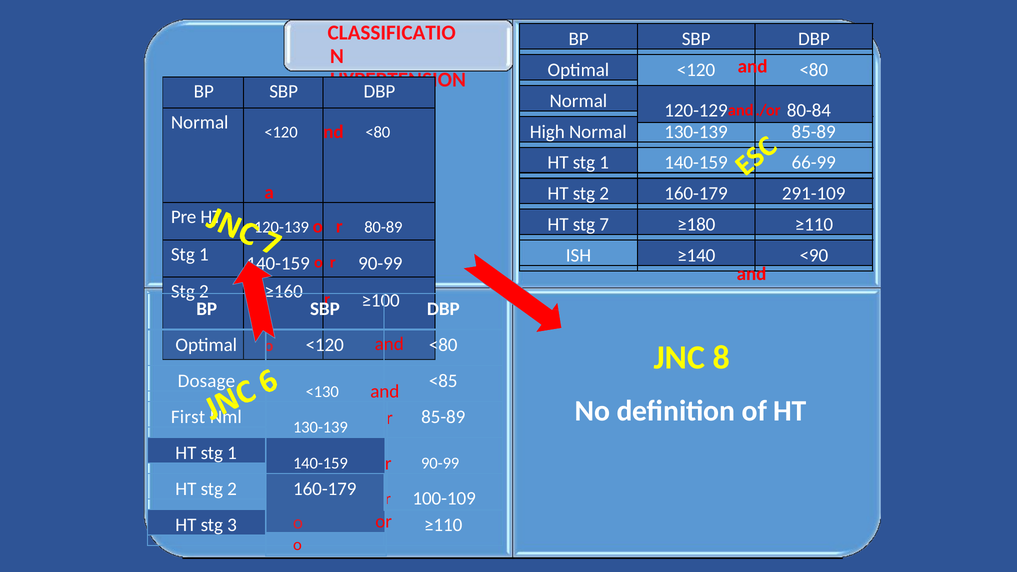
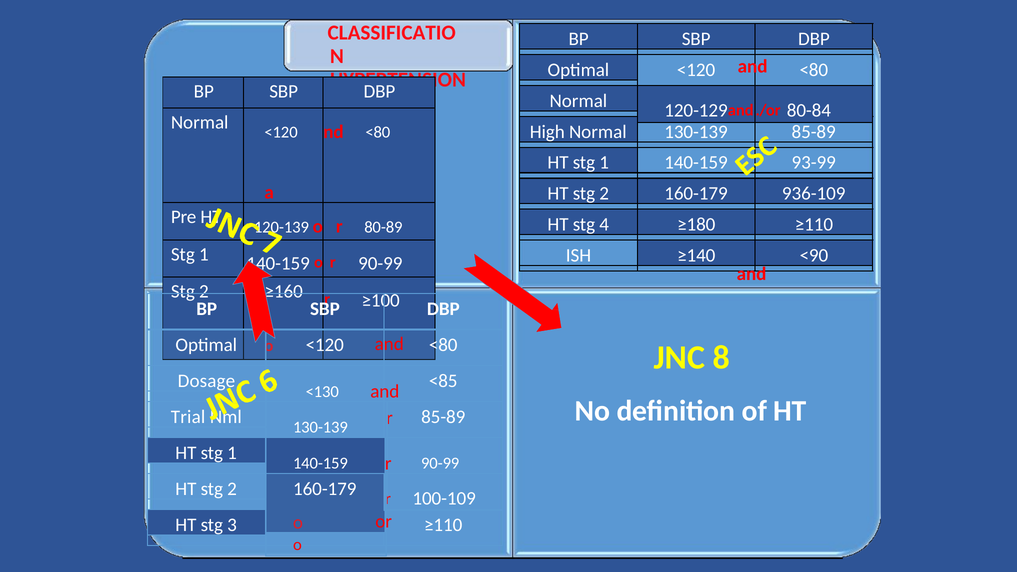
66-99: 66-99 -> 93-99
291-109: 291-109 -> 936-109
7: 7 -> 4
First: First -> Trial
